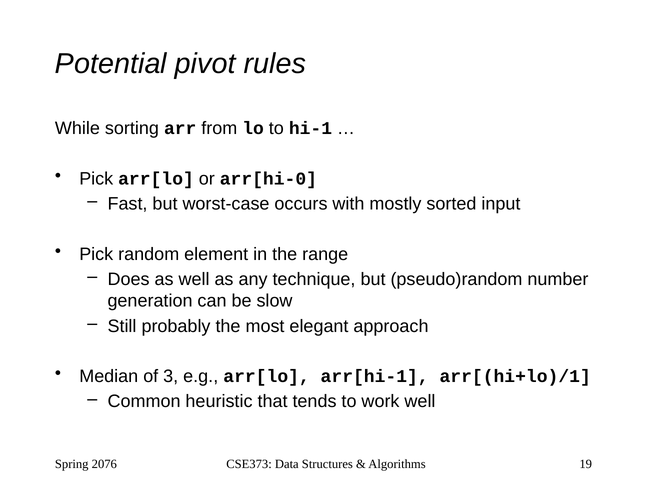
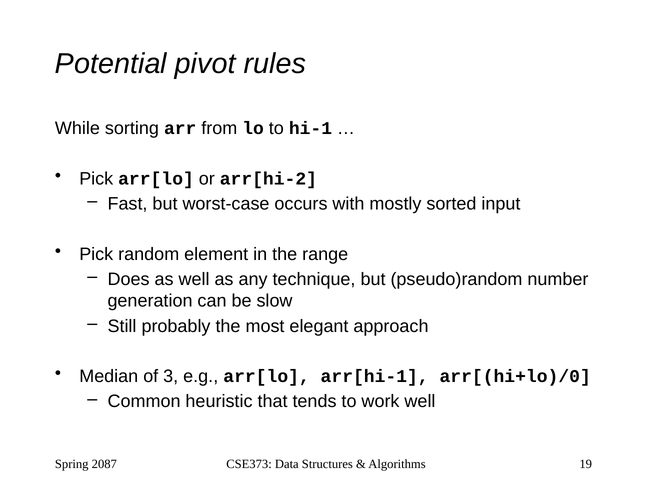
arr[hi-0: arr[hi-0 -> arr[hi-2
arr[(hi+lo)/1: arr[(hi+lo)/1 -> arr[(hi+lo)/0
2076: 2076 -> 2087
